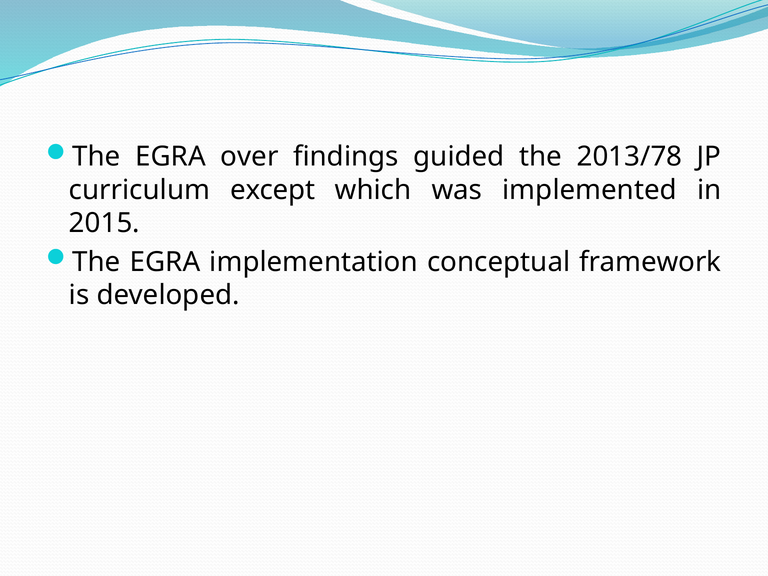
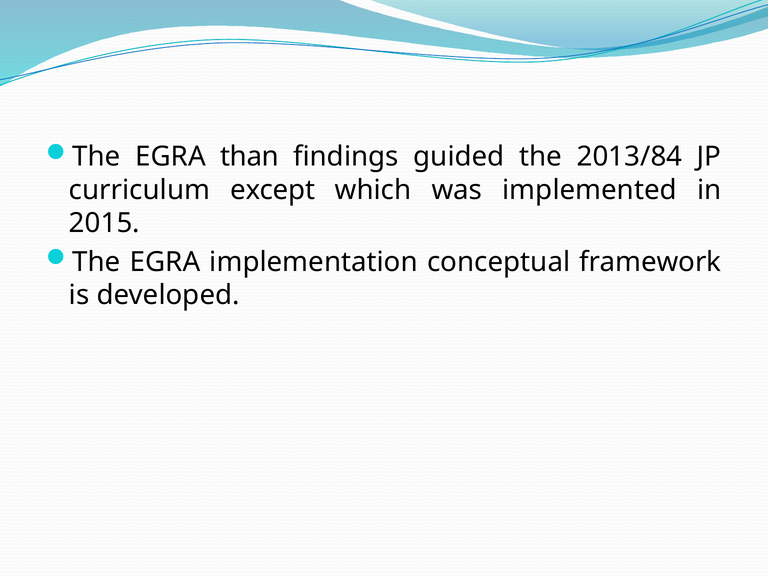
over: over -> than
2013/78: 2013/78 -> 2013/84
